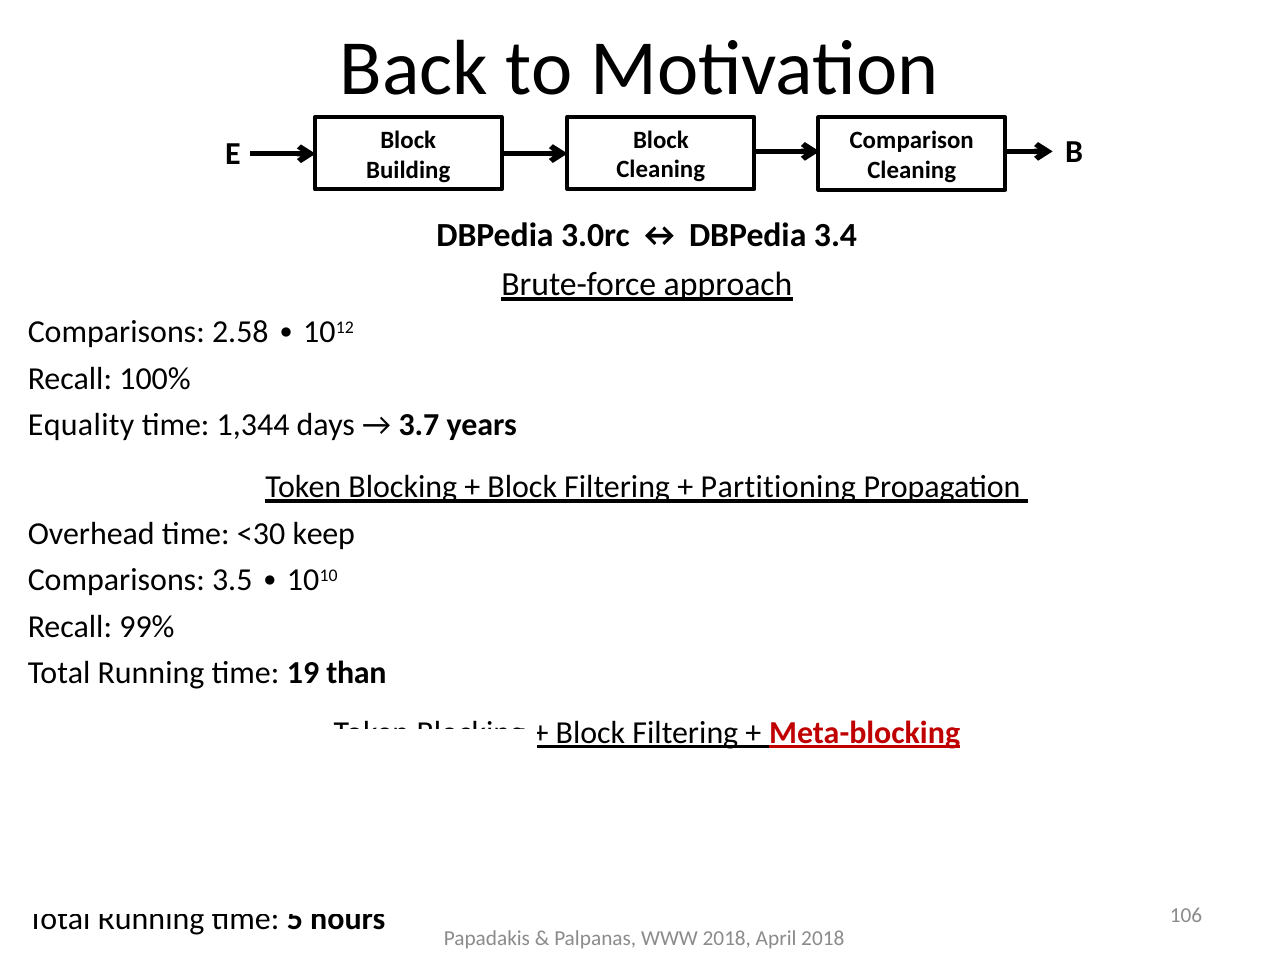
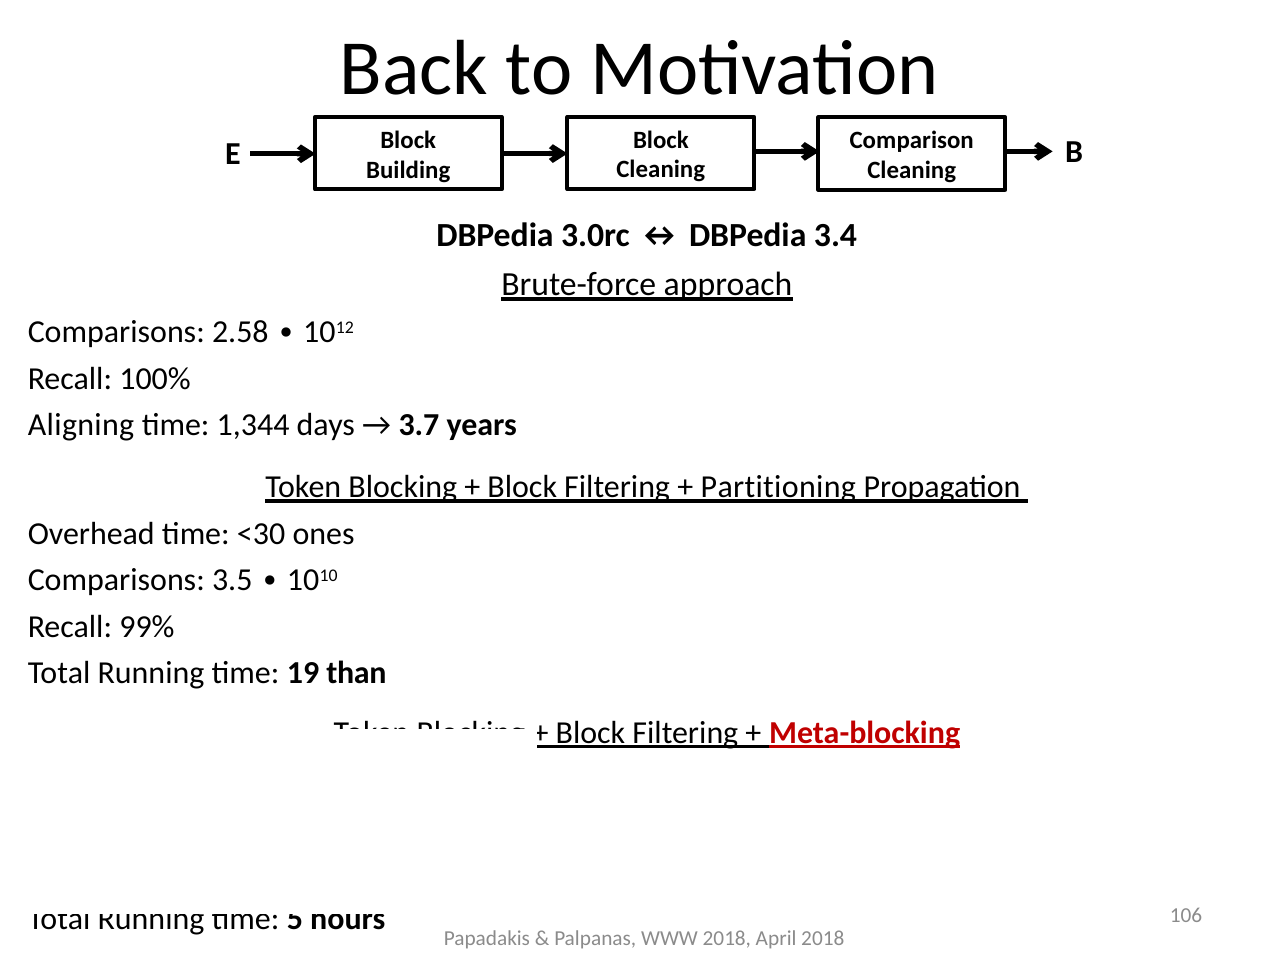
Equality: Equality -> Aligning
keep: keep -> ones
